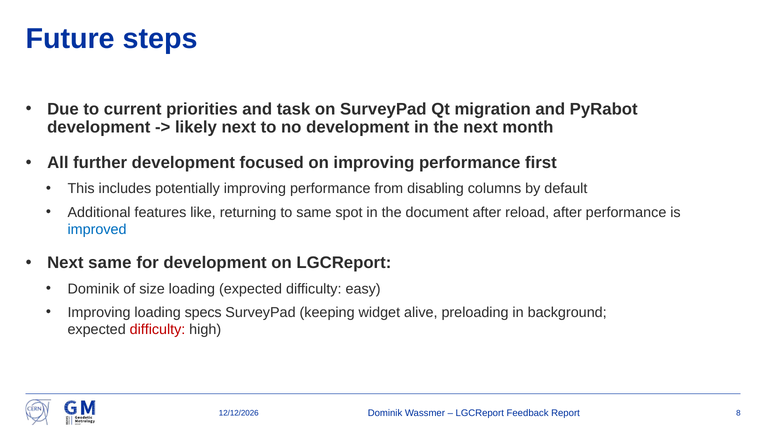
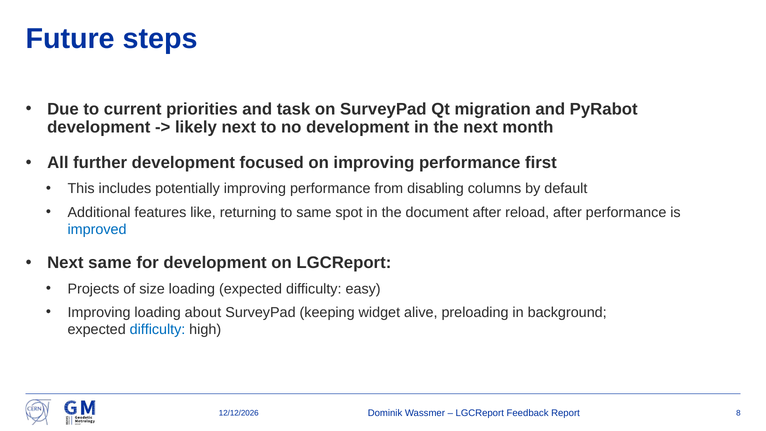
Dominik at (93, 289): Dominik -> Projects
specs: specs -> about
difficulty at (158, 330) colour: red -> blue
